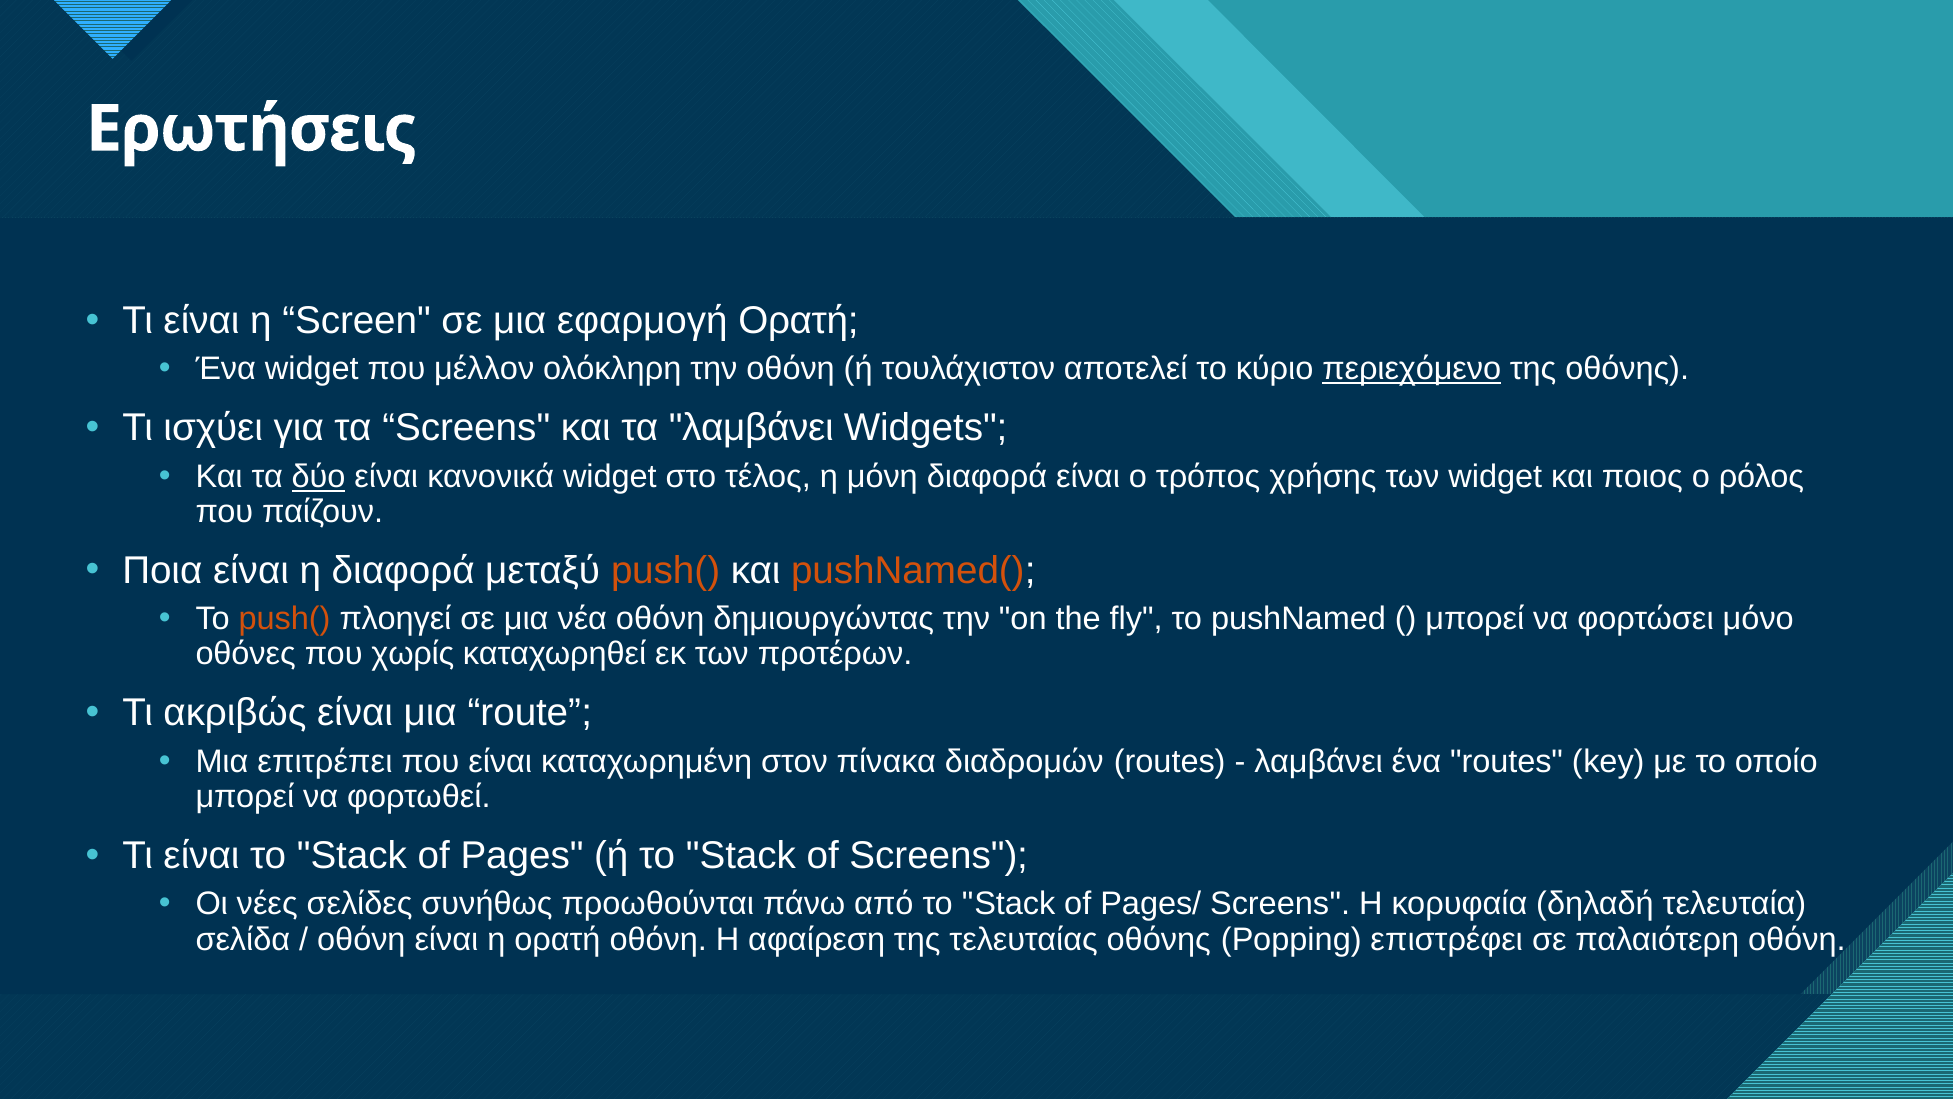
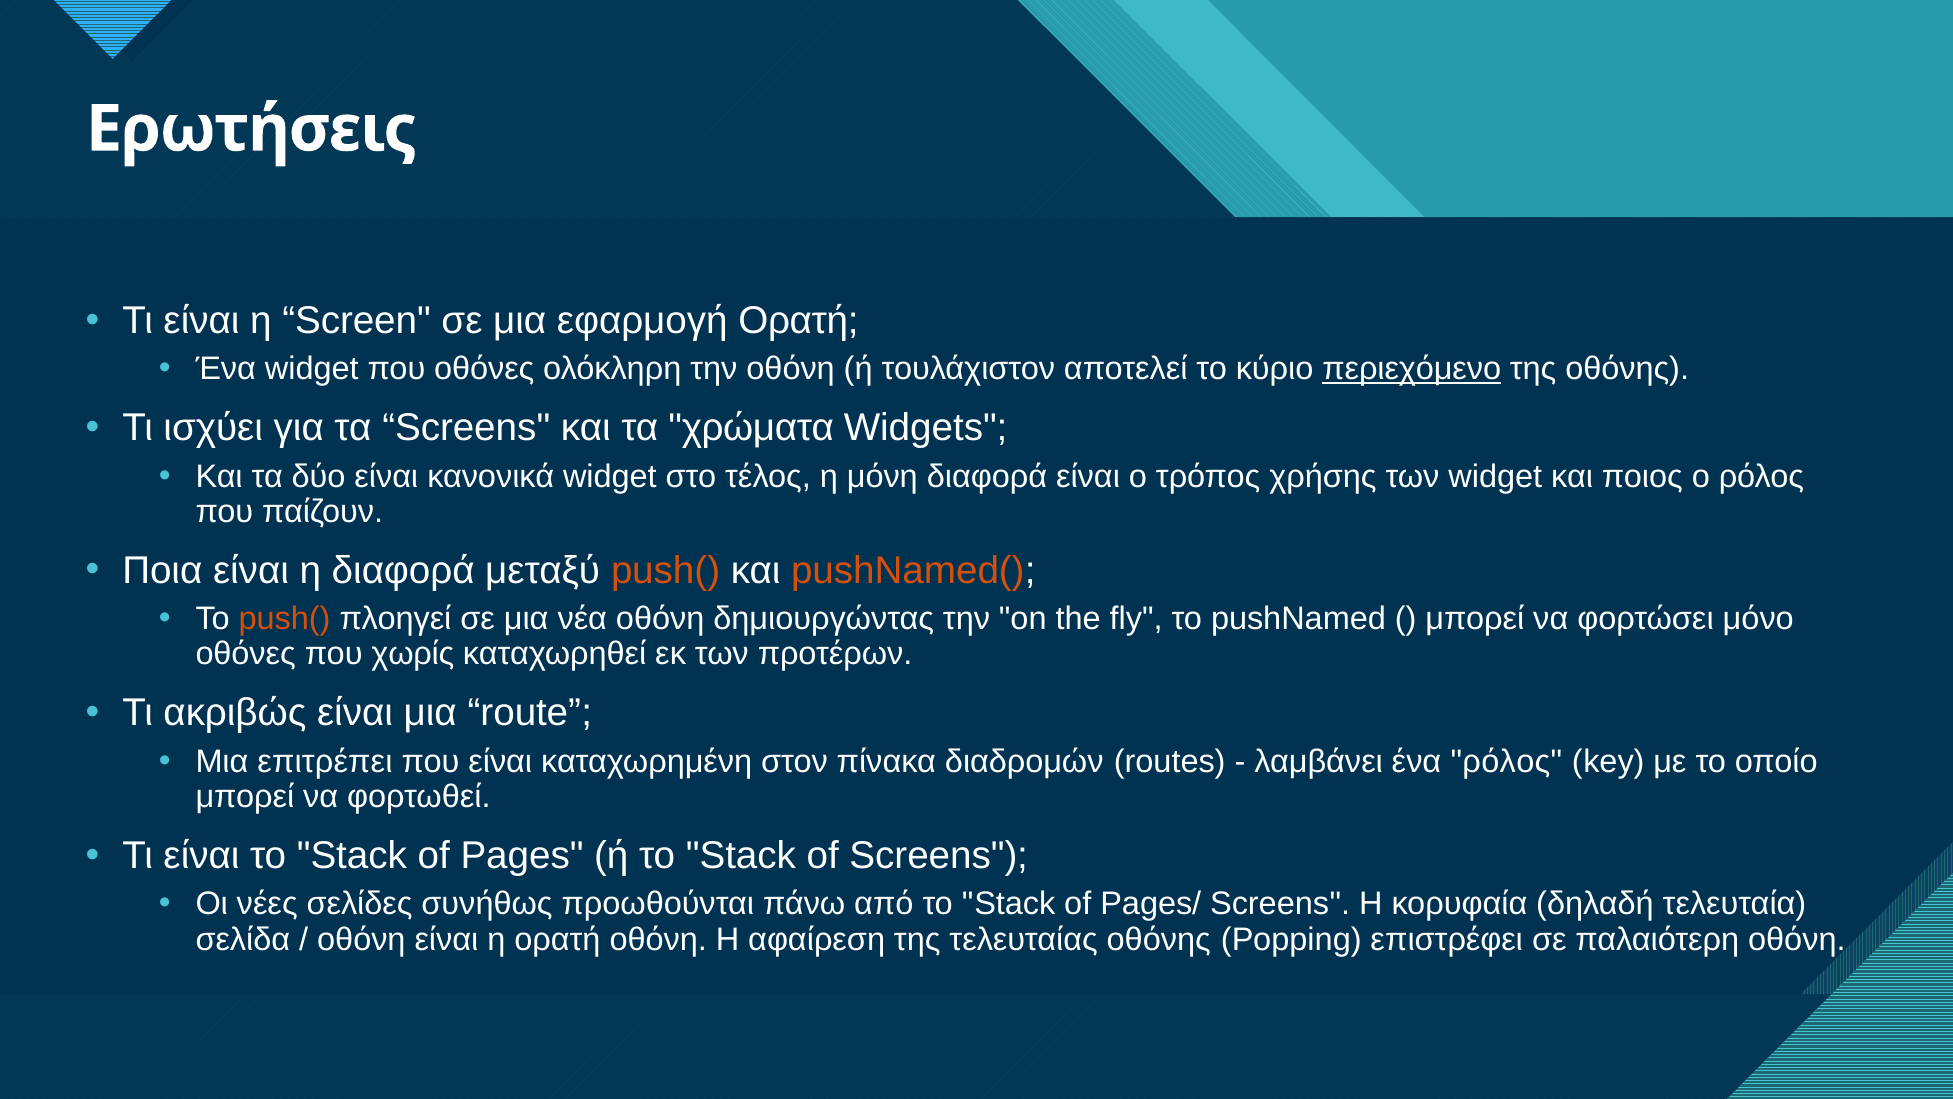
που μέλλον: μέλλον -> οθόνες
τα λαμβάνει: λαμβάνει -> χρώματα
δύο underline: present -> none
ένα routes: routes -> ρόλος
